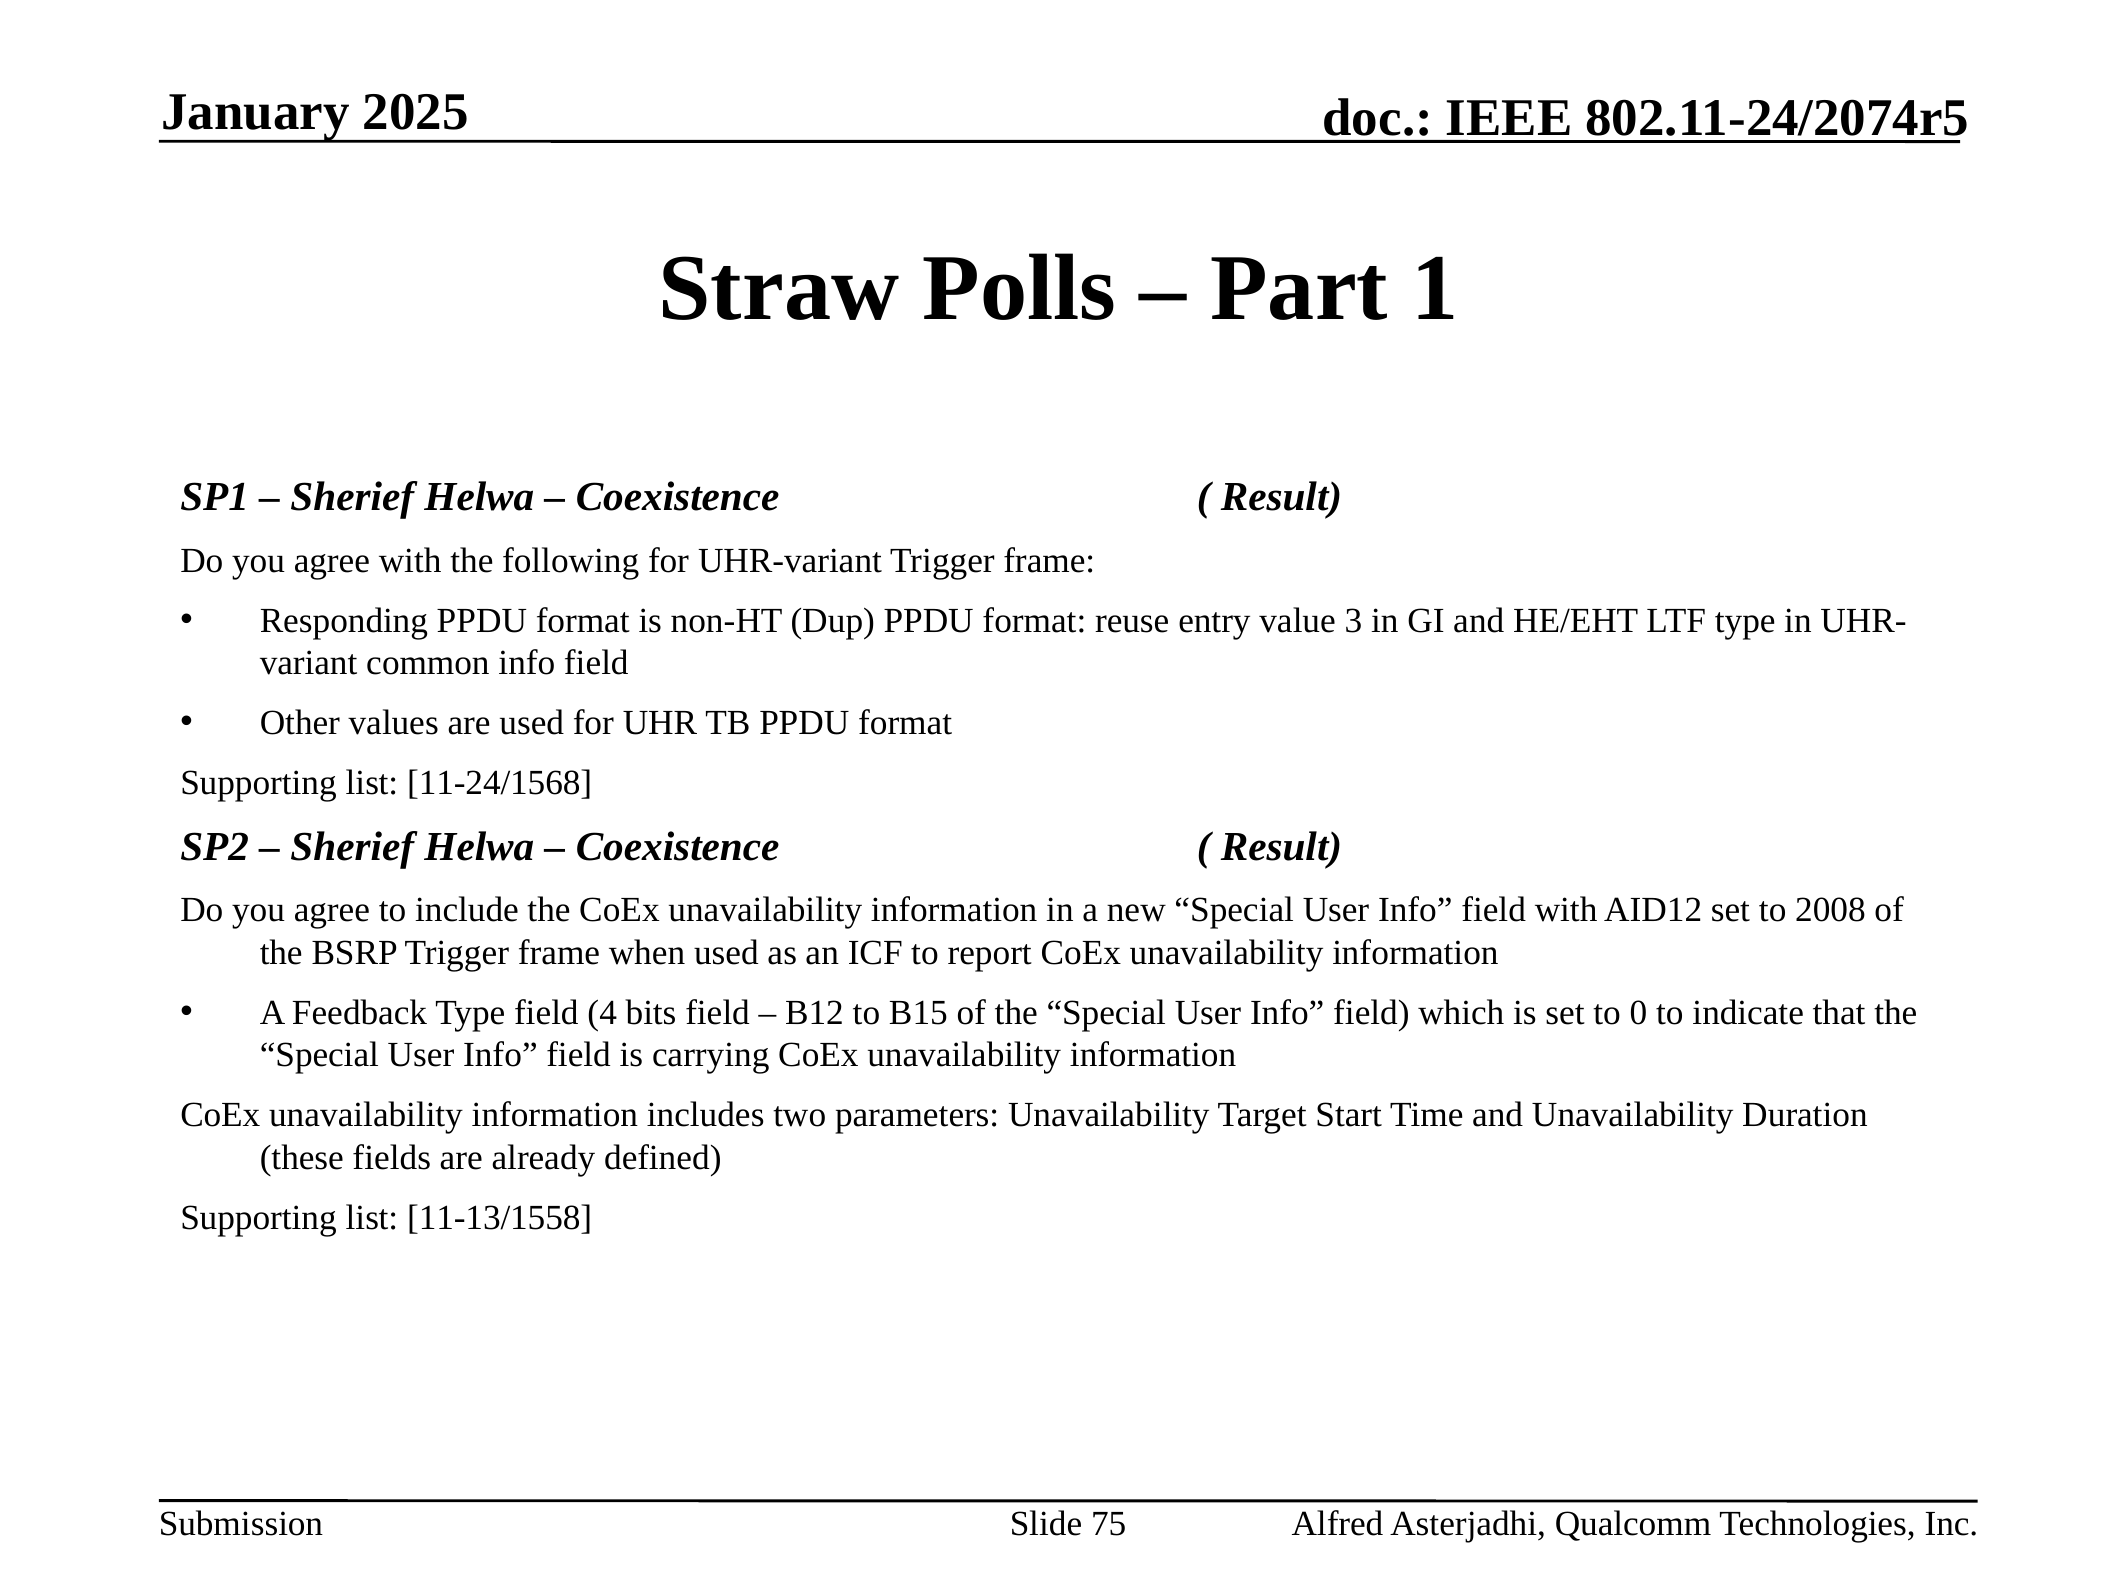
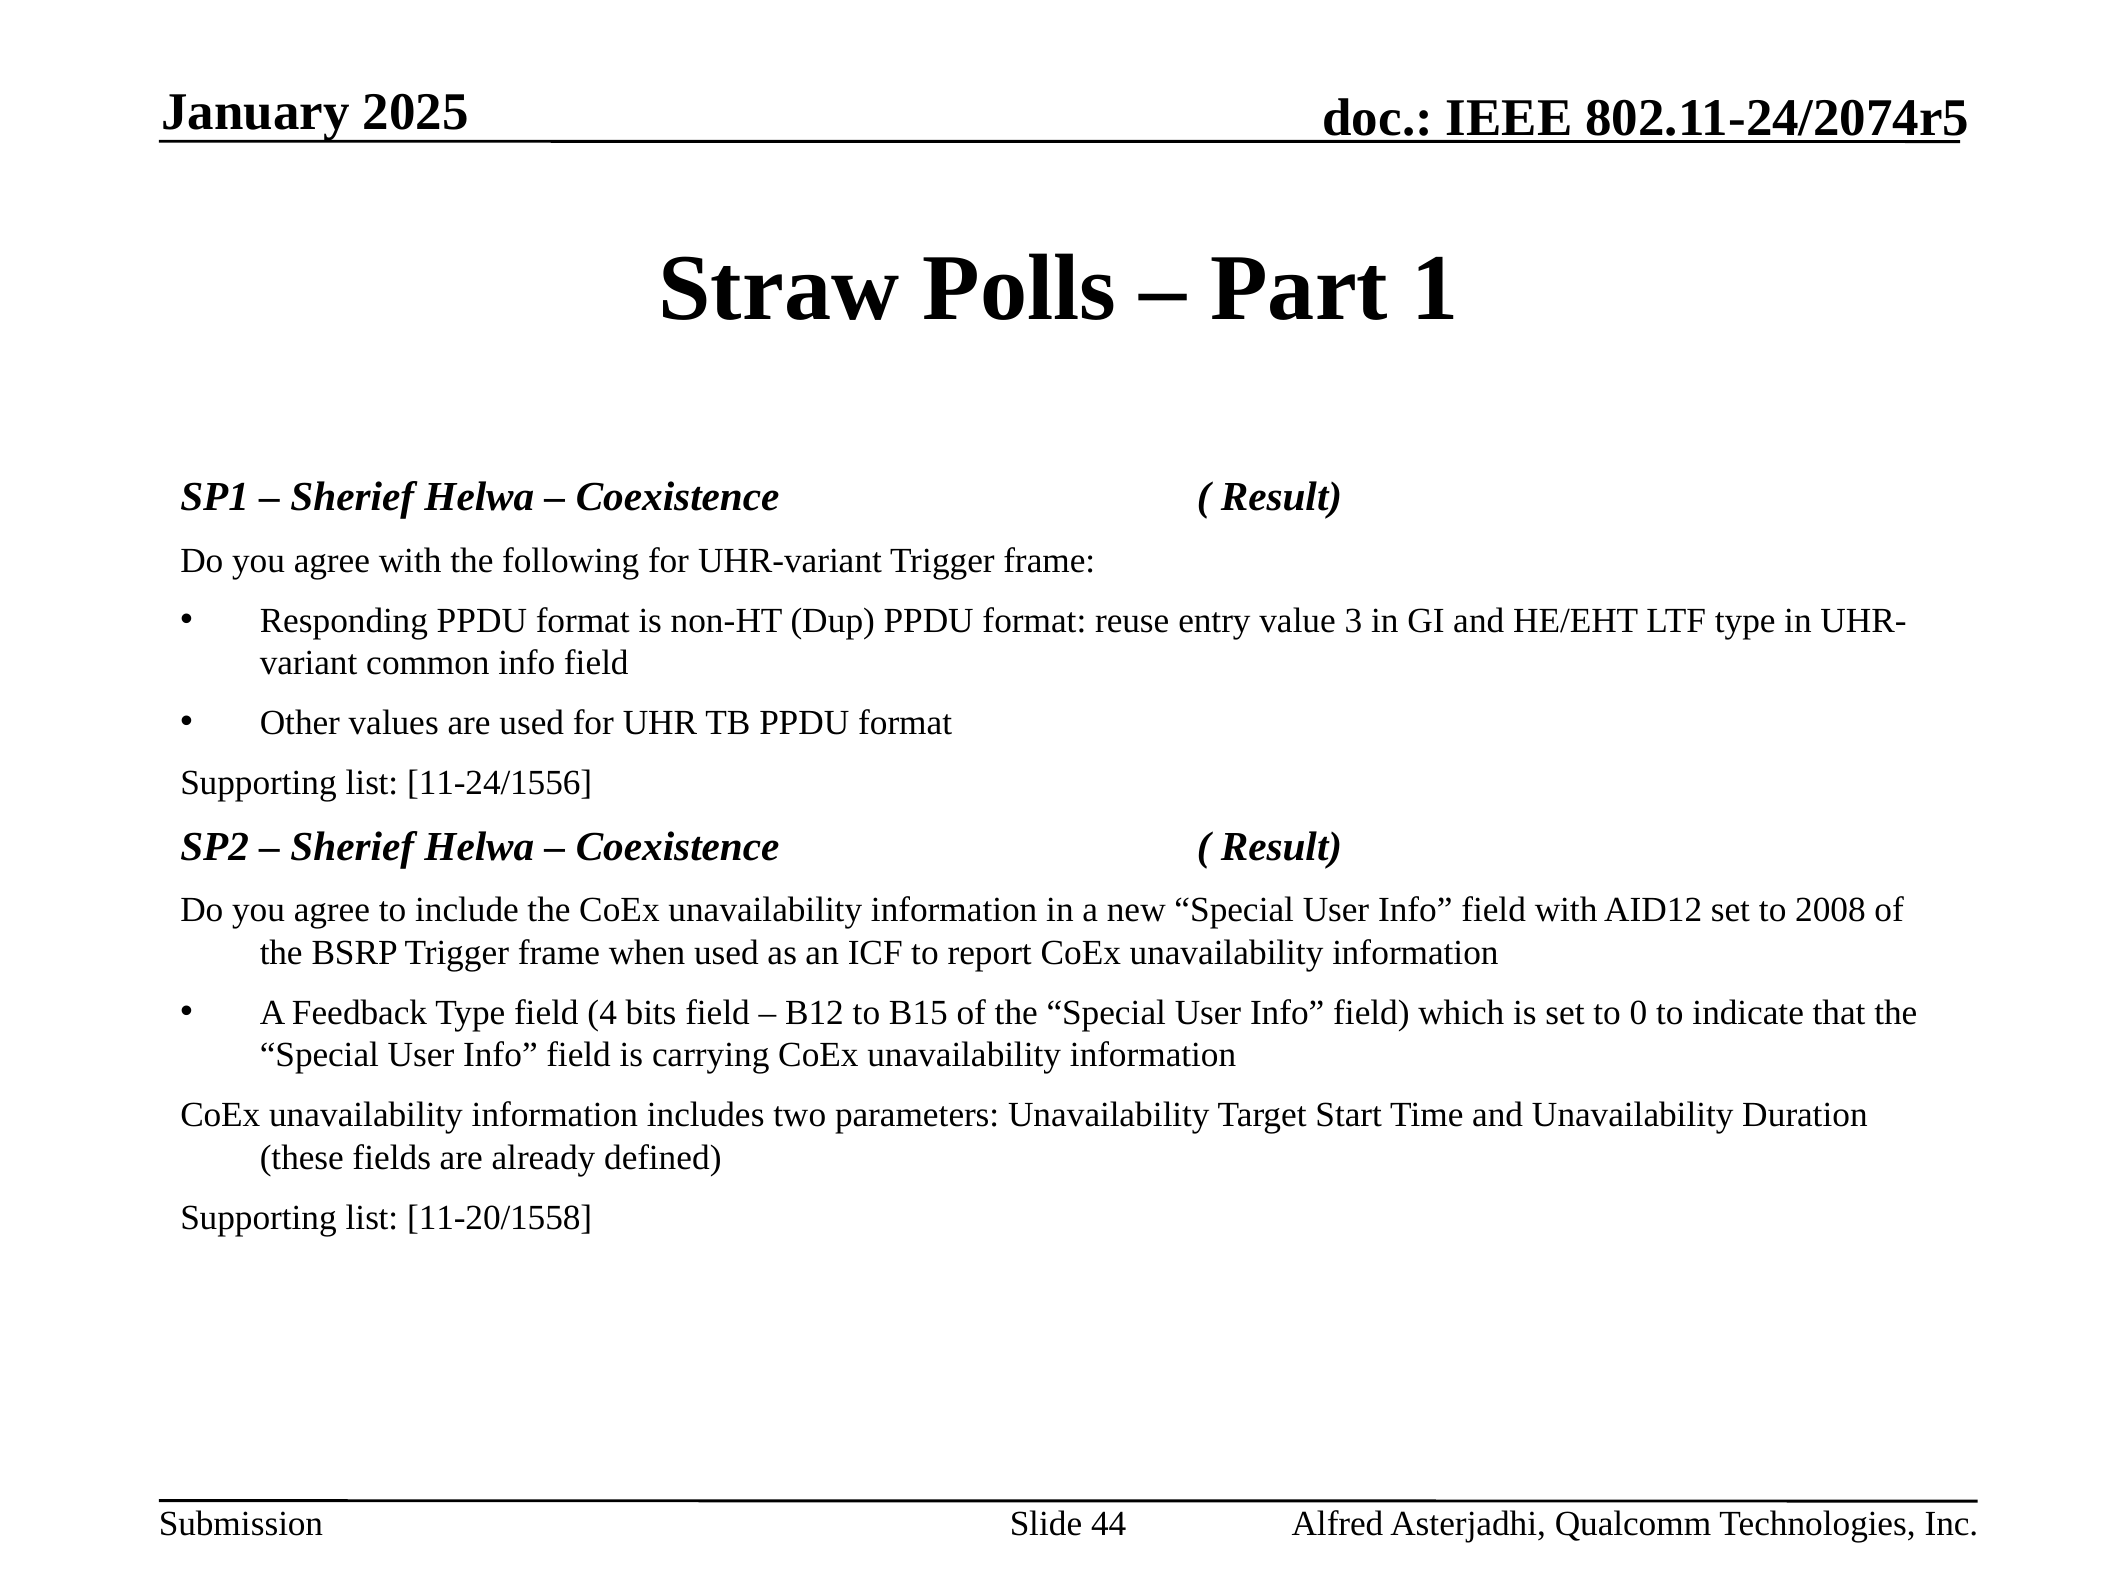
11-24/1568: 11-24/1568 -> 11-24/1556
11-13/1558: 11-13/1558 -> 11-20/1558
75: 75 -> 44
